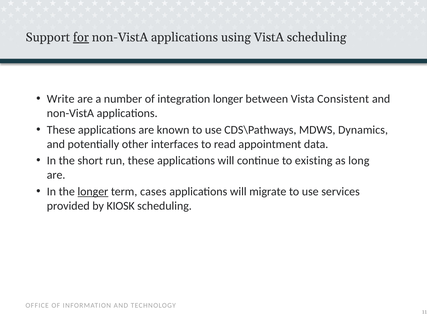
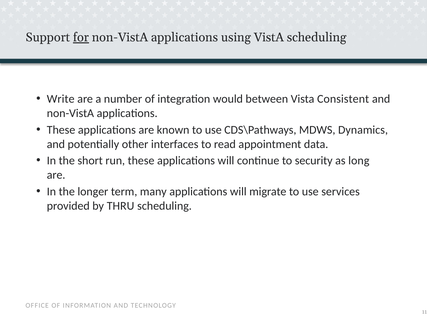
integration longer: longer -> would
existing: existing -> security
longer at (93, 192) underline: present -> none
cases: cases -> many
KIOSK: KIOSK -> THRU
